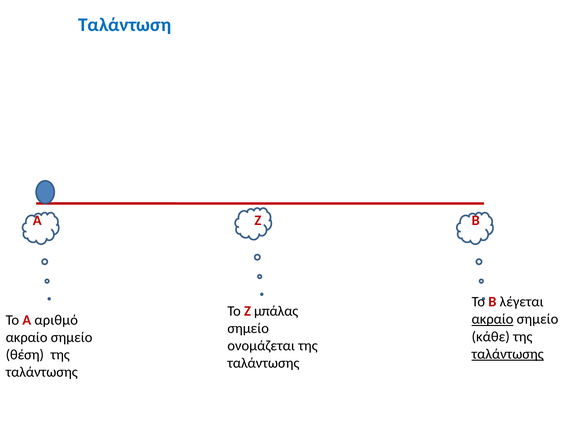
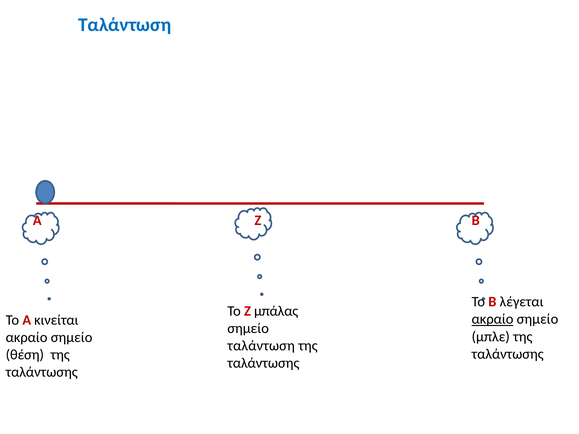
αριθμό: αριθμό -> κινείται
κάθε: κάθε -> μπλε
ονομάζεται at (261, 346): ονομάζεται -> ταλάντωση
ταλάντωσης at (508, 354) underline: present -> none
